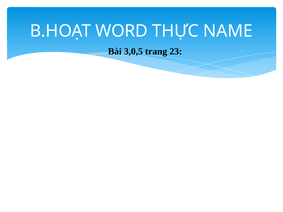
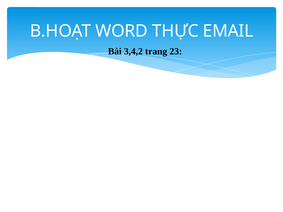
NAME: NAME -> EMAIL
3,0,5: 3,0,5 -> 3,4,2
